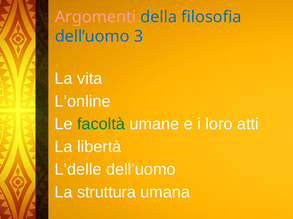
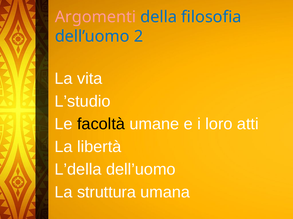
3: 3 -> 2
L’online: L’online -> L’studio
facoltà colour: green -> black
L’delle: L’delle -> L’della
